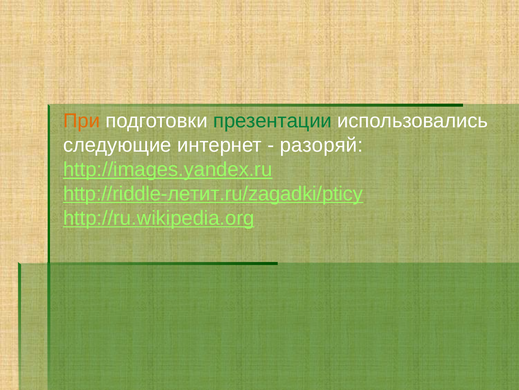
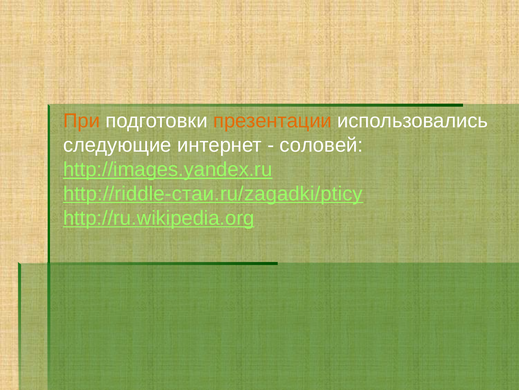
презентации colour: green -> orange
разоряй: разоряй -> соловей
http://riddle-летит.ru/zagadki/pticy: http://riddle-летит.ru/zagadki/pticy -> http://riddle-стаи.ru/zagadki/pticy
